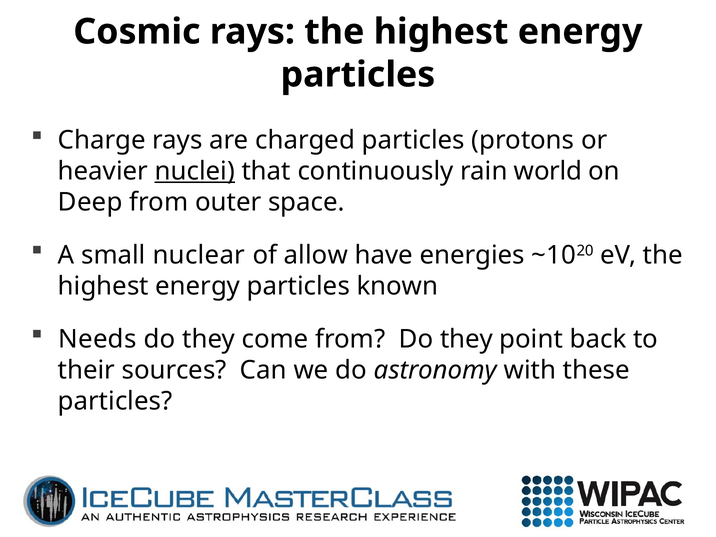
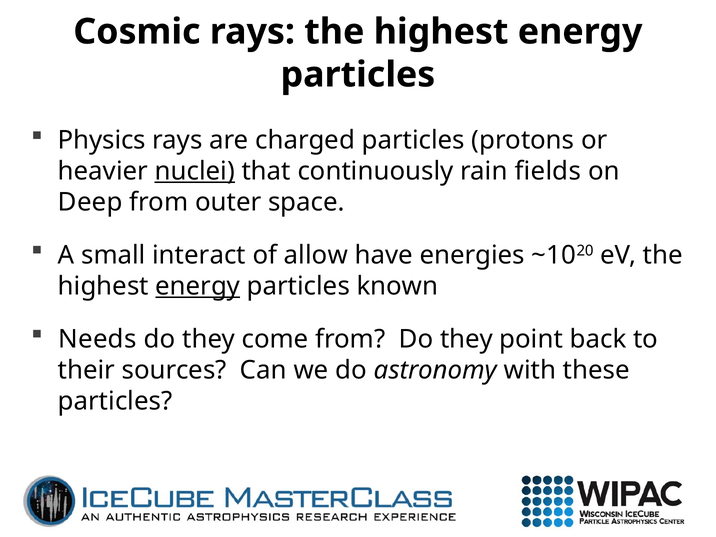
Charge: Charge -> Physics
world: world -> fields
nuclear: nuclear -> interact
energy at (198, 286) underline: none -> present
